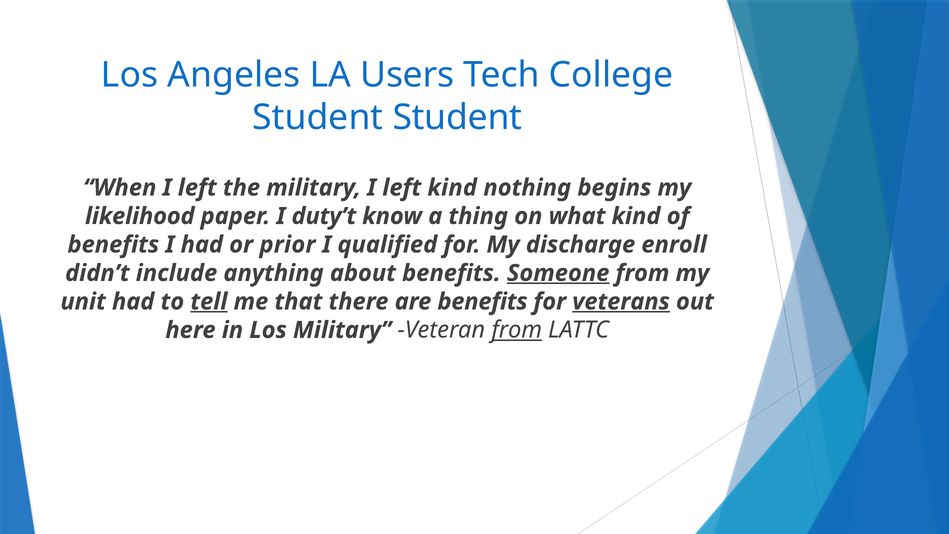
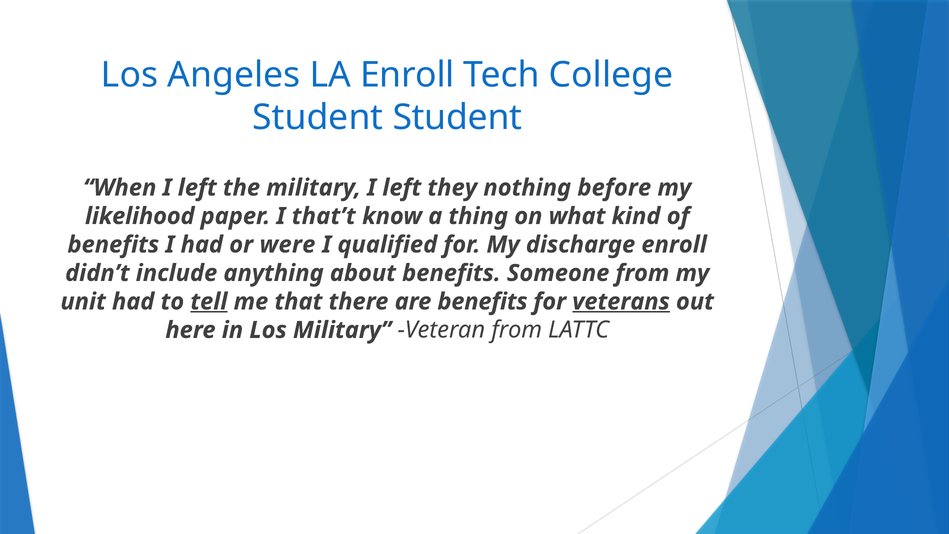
LA Users: Users -> Enroll
left kind: kind -> they
begins: begins -> before
duty’t: duty’t -> that’t
prior: prior -> were
Someone underline: present -> none
from at (517, 330) underline: present -> none
